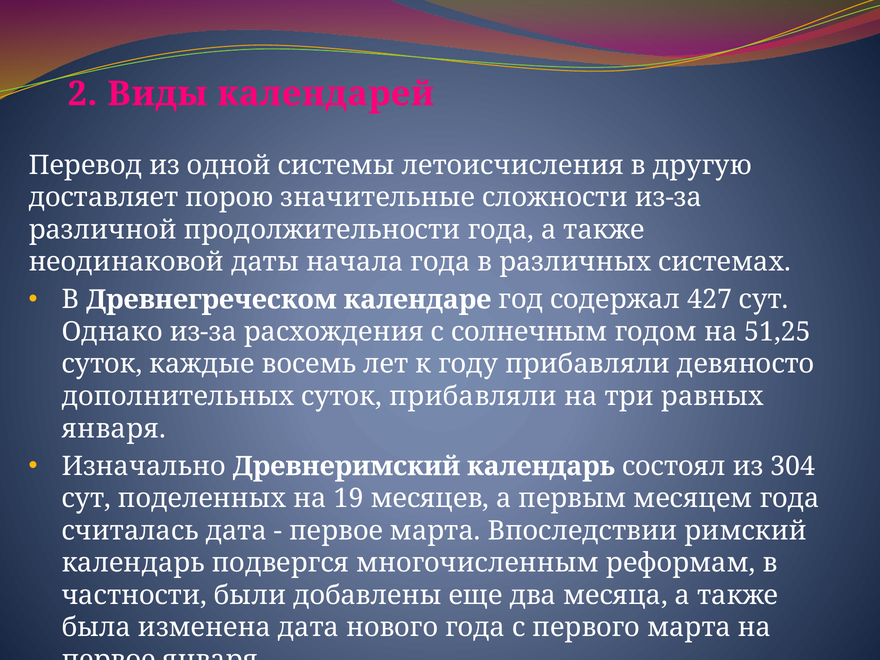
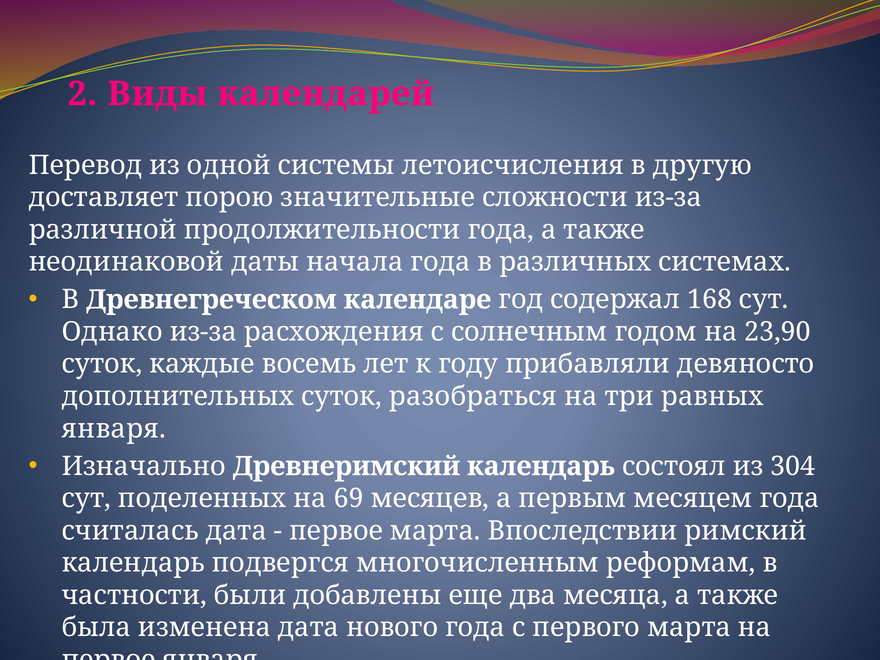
427: 427 -> 168
51,25: 51,25 -> 23,90
суток прибавляли: прибавляли -> разобраться
19: 19 -> 69
